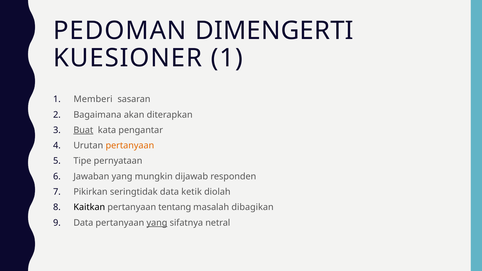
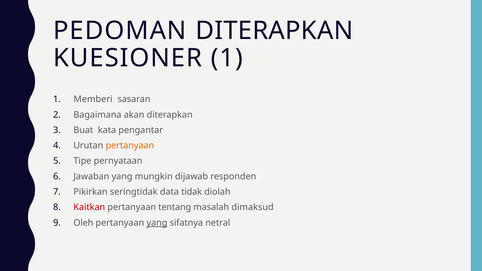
PEDOMAN DIMENGERTI: DIMENGERTI -> DITERAPKAN
Buat underline: present -> none
ketik: ketik -> tidak
Kaitkan colour: black -> red
dibagikan: dibagikan -> dimaksud
Data at (83, 223): Data -> Oleh
